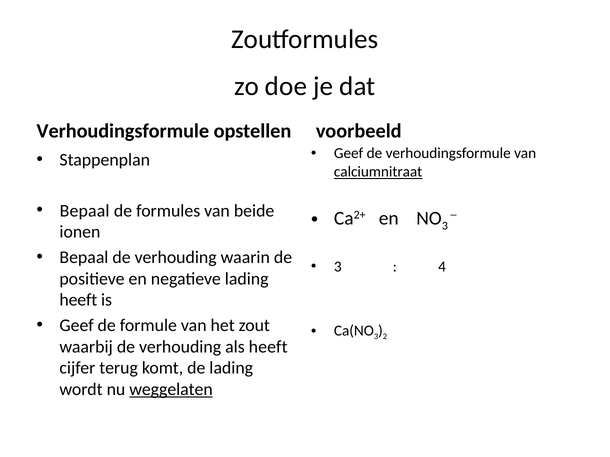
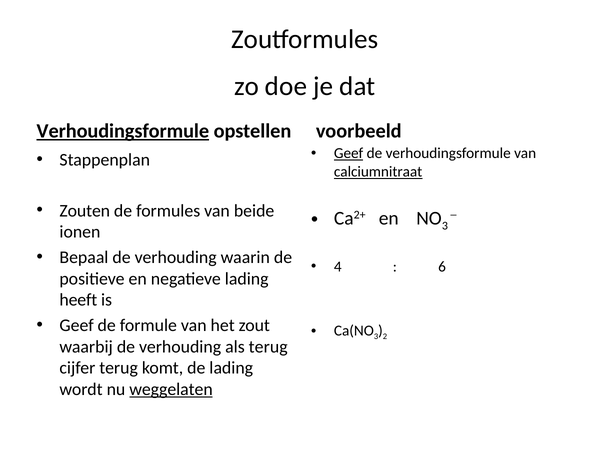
Verhoudingsformule at (123, 131) underline: none -> present
Geef at (349, 154) underline: none -> present
Bepaal at (85, 211): Bepaal -> Zouten
3 at (338, 267): 3 -> 4
4: 4 -> 6
als heeft: heeft -> terug
